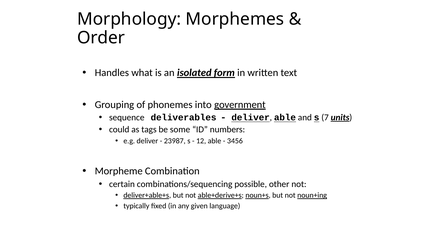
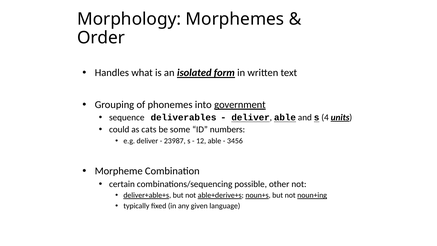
7: 7 -> 4
tags: tags -> cats
